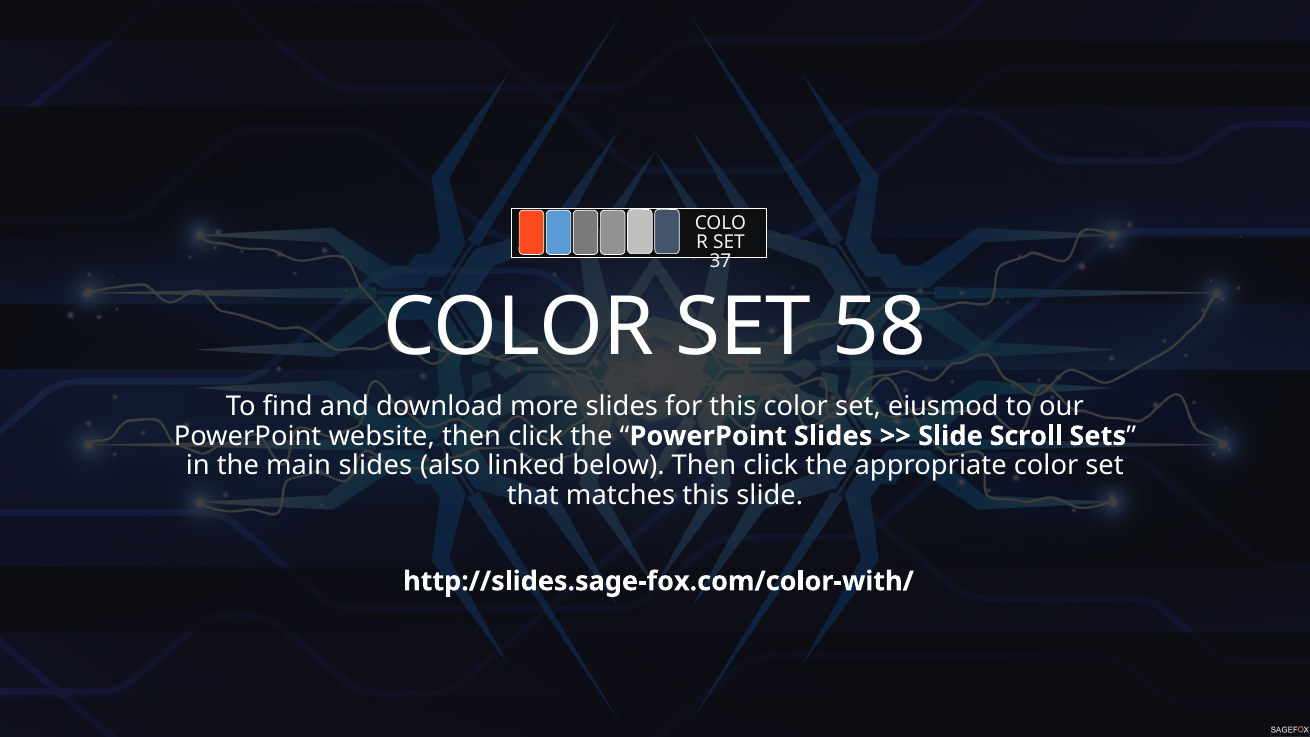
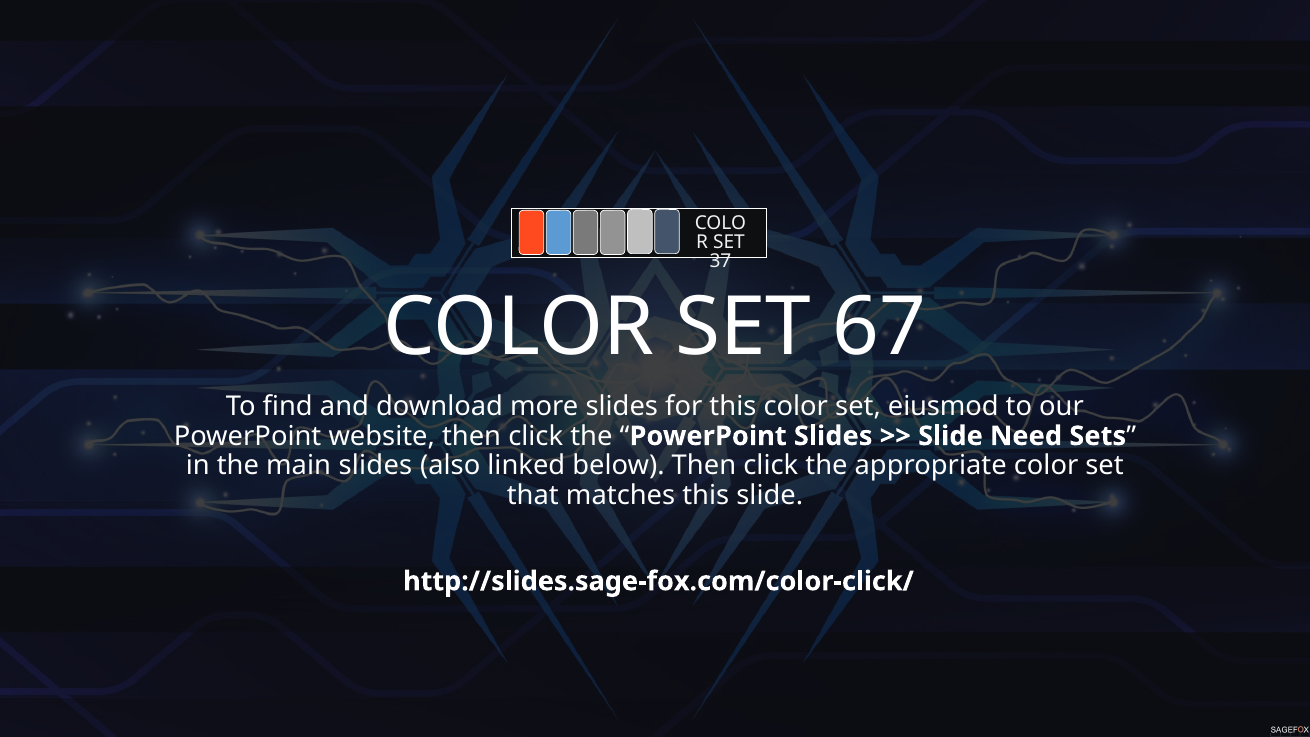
58: 58 -> 67
Scroll: Scroll -> Need
http://slides.sage-fox.com/color-with/: http://slides.sage-fox.com/color-with/ -> http://slides.sage-fox.com/color-click/
